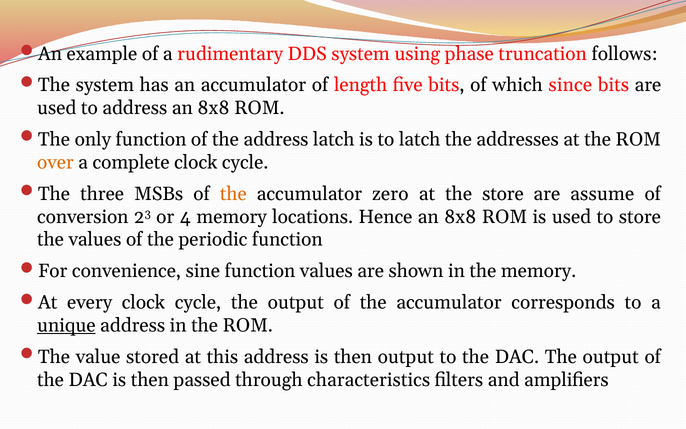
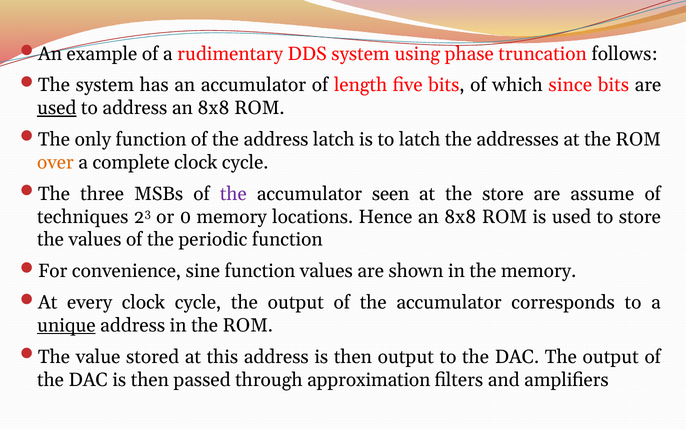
used at (57, 108) underline: none -> present
the at (233, 194) colour: orange -> purple
zero: zero -> seen
conversion: conversion -> techniques
4: 4 -> 0
characteristics: characteristics -> approximation
